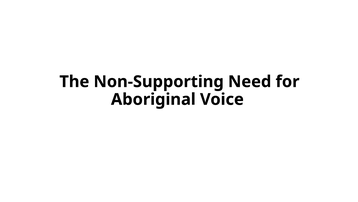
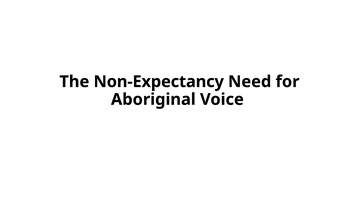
Non-Supporting: Non-Supporting -> Non-Expectancy
